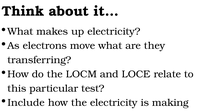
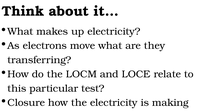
Include: Include -> Closure
